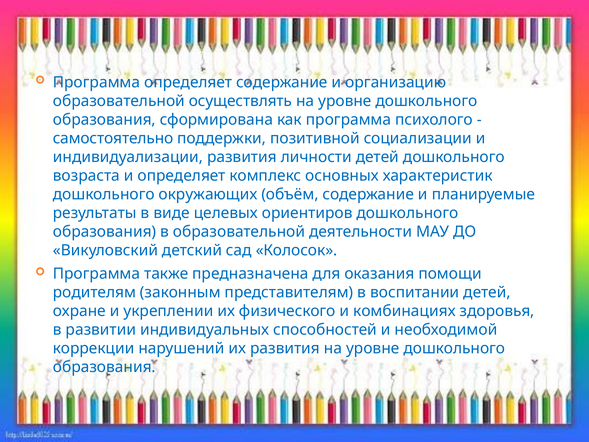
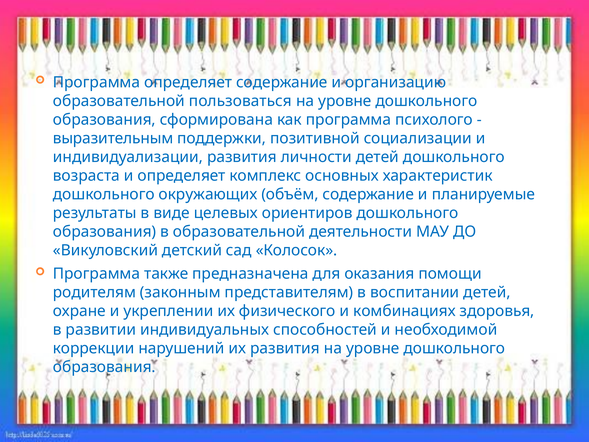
осуществлять: осуществлять -> пользоваться
самостоятельно: самостоятельно -> выразительным
